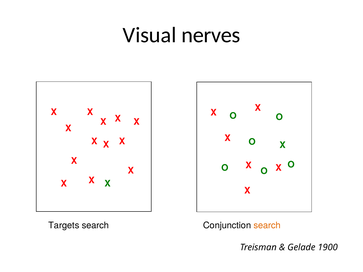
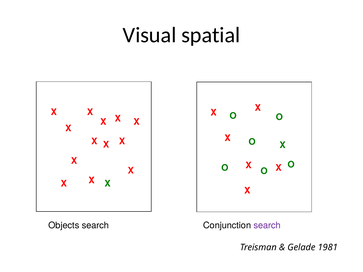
nerves: nerves -> spatial
Targets: Targets -> Objects
search at (267, 226) colour: orange -> purple
1900: 1900 -> 1981
